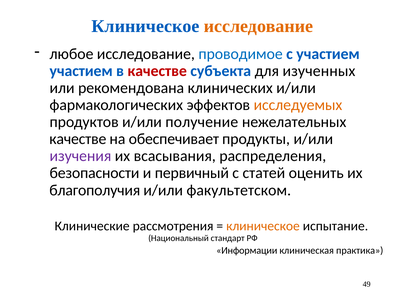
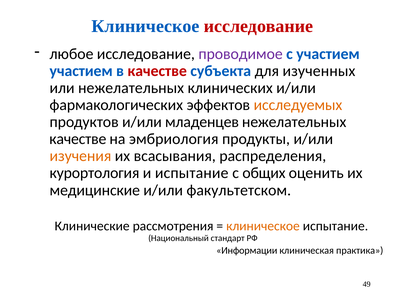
исследование at (259, 26) colour: orange -> red
проводимое colour: blue -> purple
или рекомендована: рекомендована -> нежелательных
получение: получение -> младенцев
обеспечивает: обеспечивает -> эмбриология
изучения colour: purple -> orange
безопасности: безопасности -> курортология
и первичный: первичный -> испытание
статей: статей -> общих
благополучия: благополучия -> медицинские
